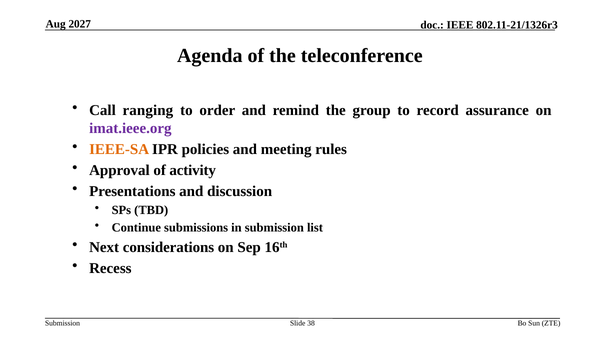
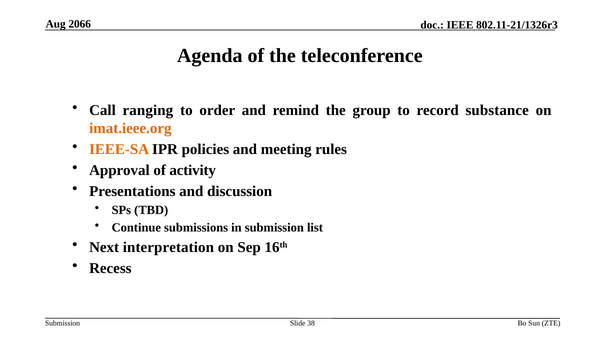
2027: 2027 -> 2066
assurance: assurance -> substance
imat.ieee.org colour: purple -> orange
considerations: considerations -> interpretation
